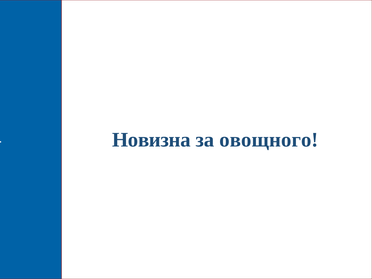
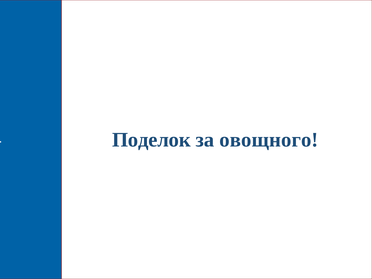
Новизна: Новизна -> Поделок
